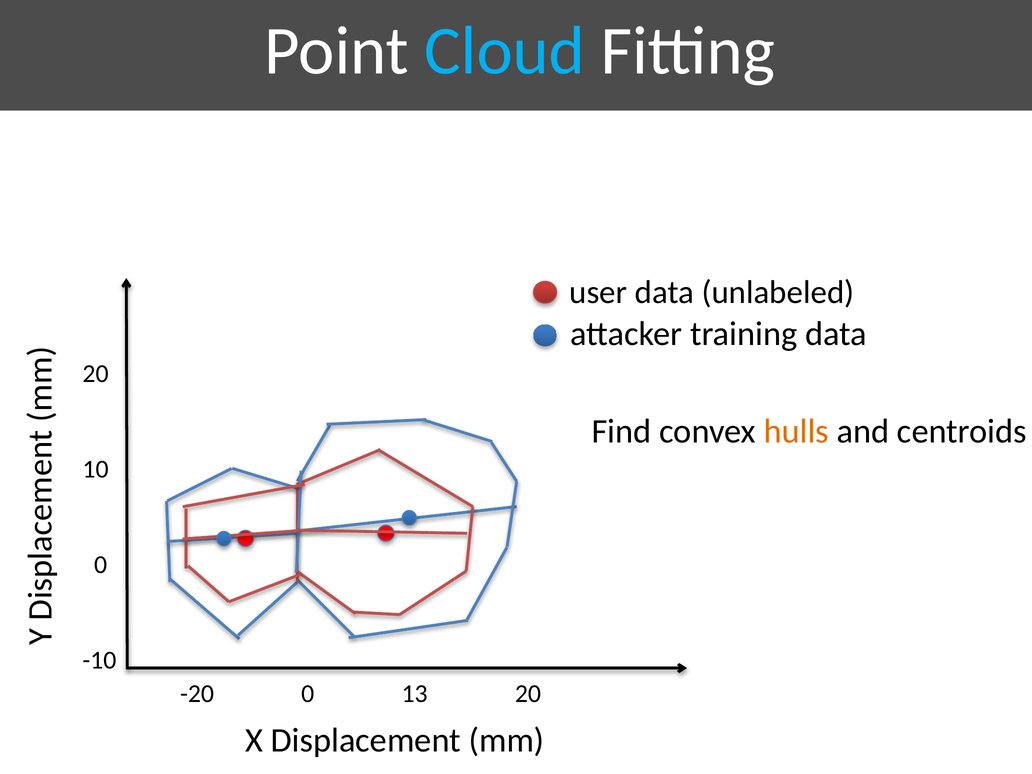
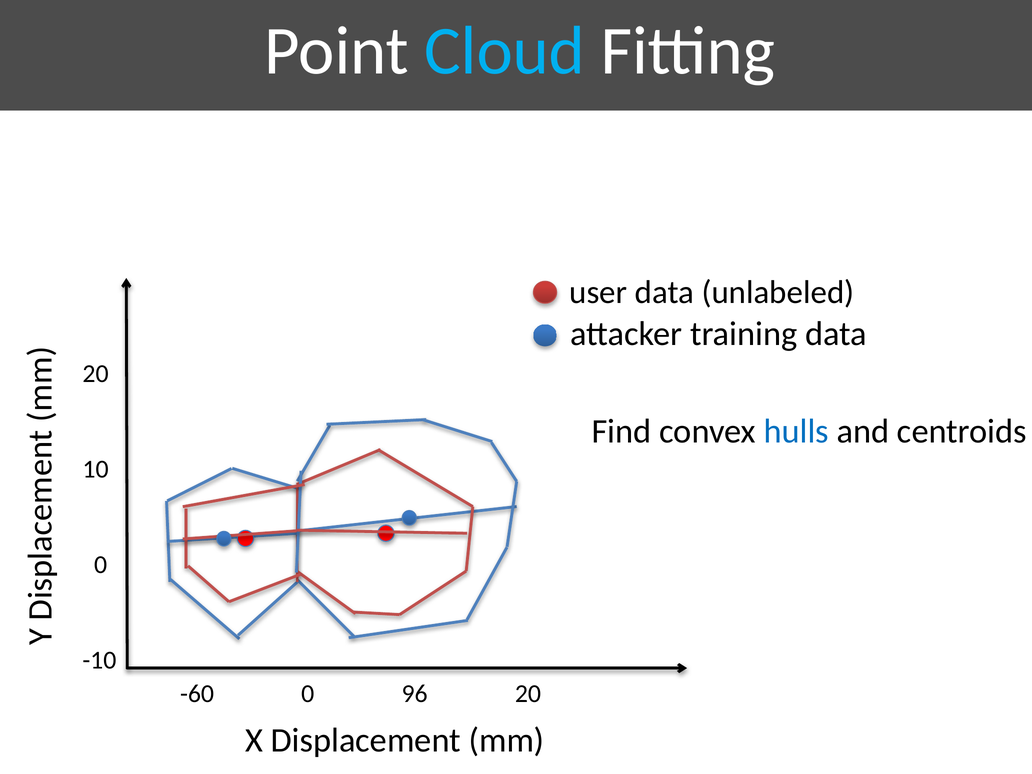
hulls colour: orange -> blue
-20: -20 -> -60
13: 13 -> 96
